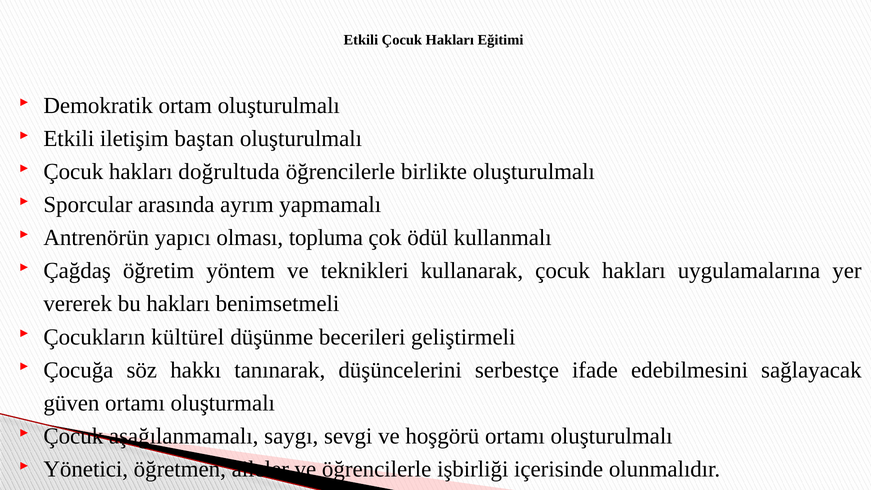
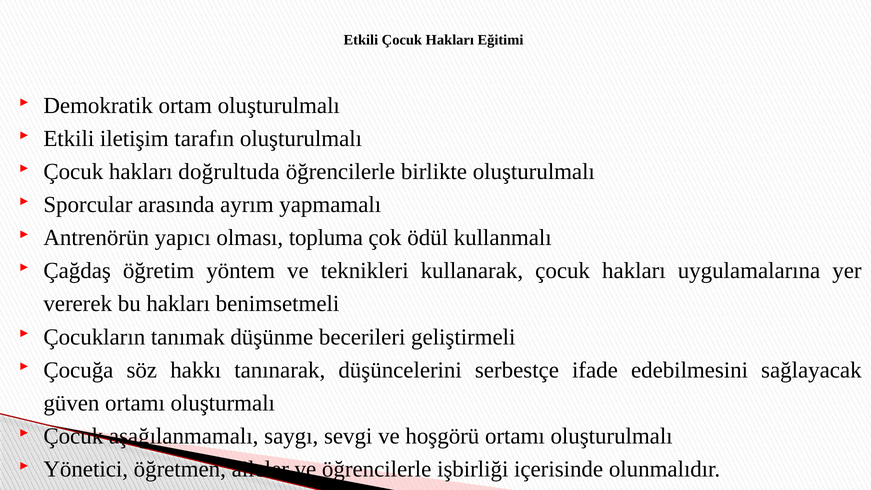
baştan: baştan -> tarafın
kültürel: kültürel -> tanımak
